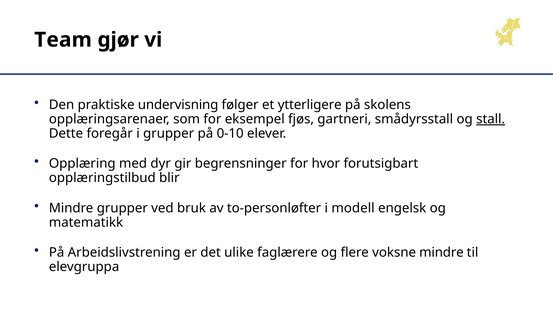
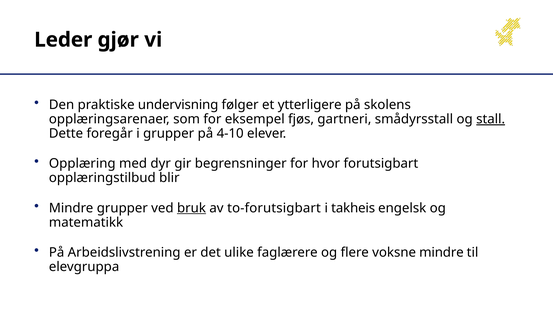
Team: Team -> Leder
0-10: 0-10 -> 4-10
bruk underline: none -> present
to-personløfter: to-personløfter -> to-forutsigbart
modell: modell -> takheis
